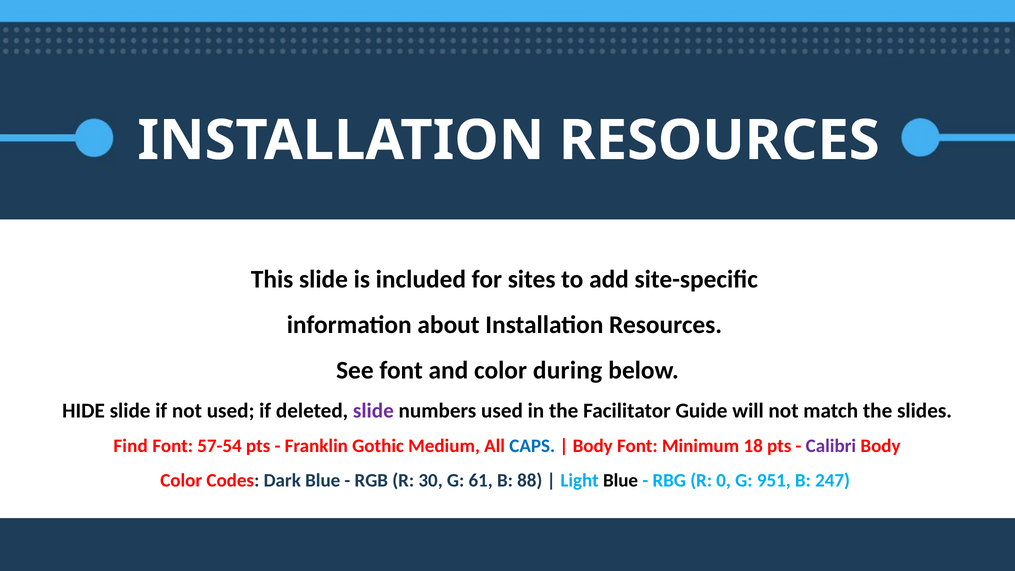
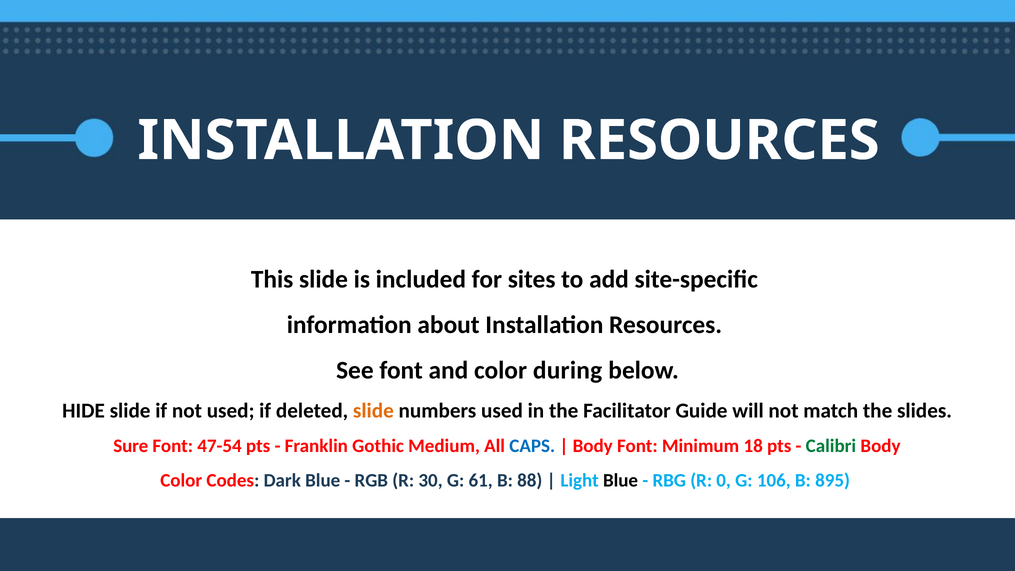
slide at (373, 411) colour: purple -> orange
Find: Find -> Sure
57-54: 57-54 -> 47-54
Calibri colour: purple -> green
951: 951 -> 106
247: 247 -> 895
